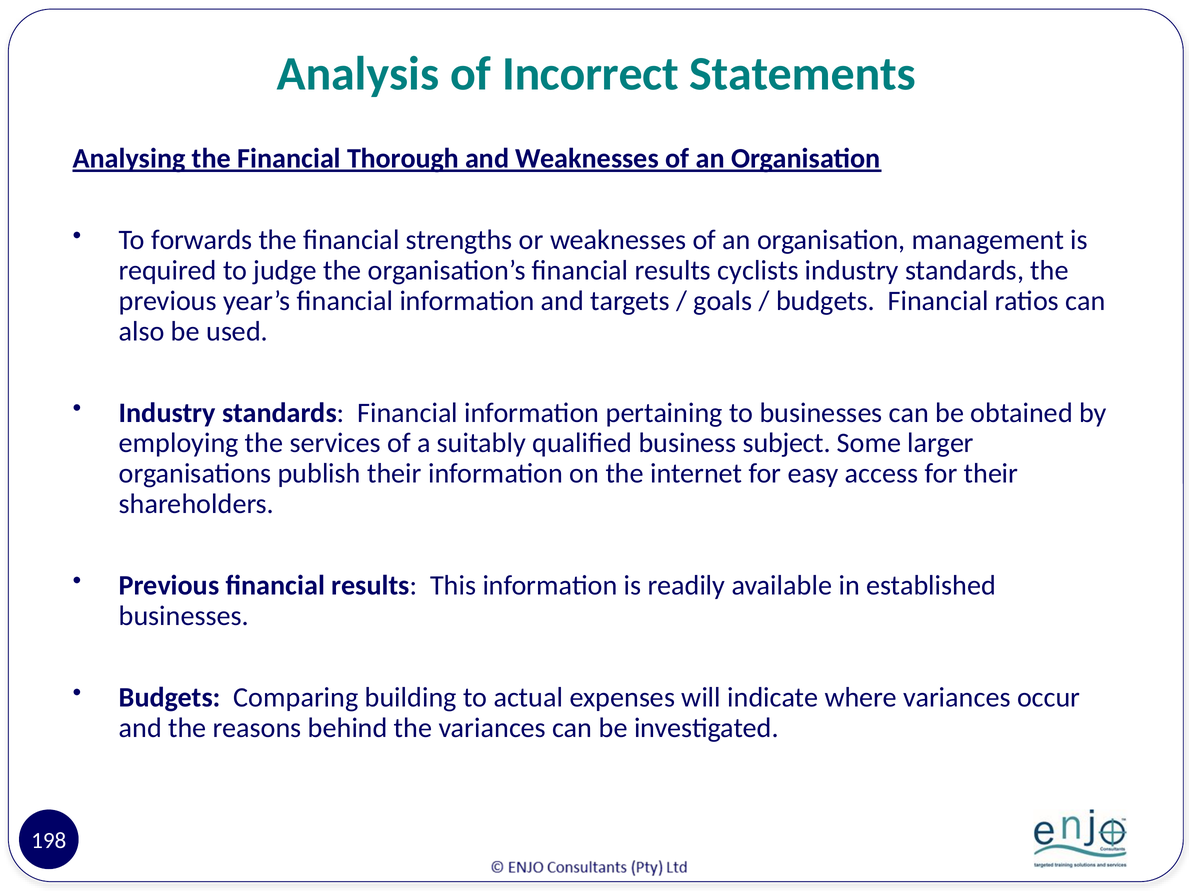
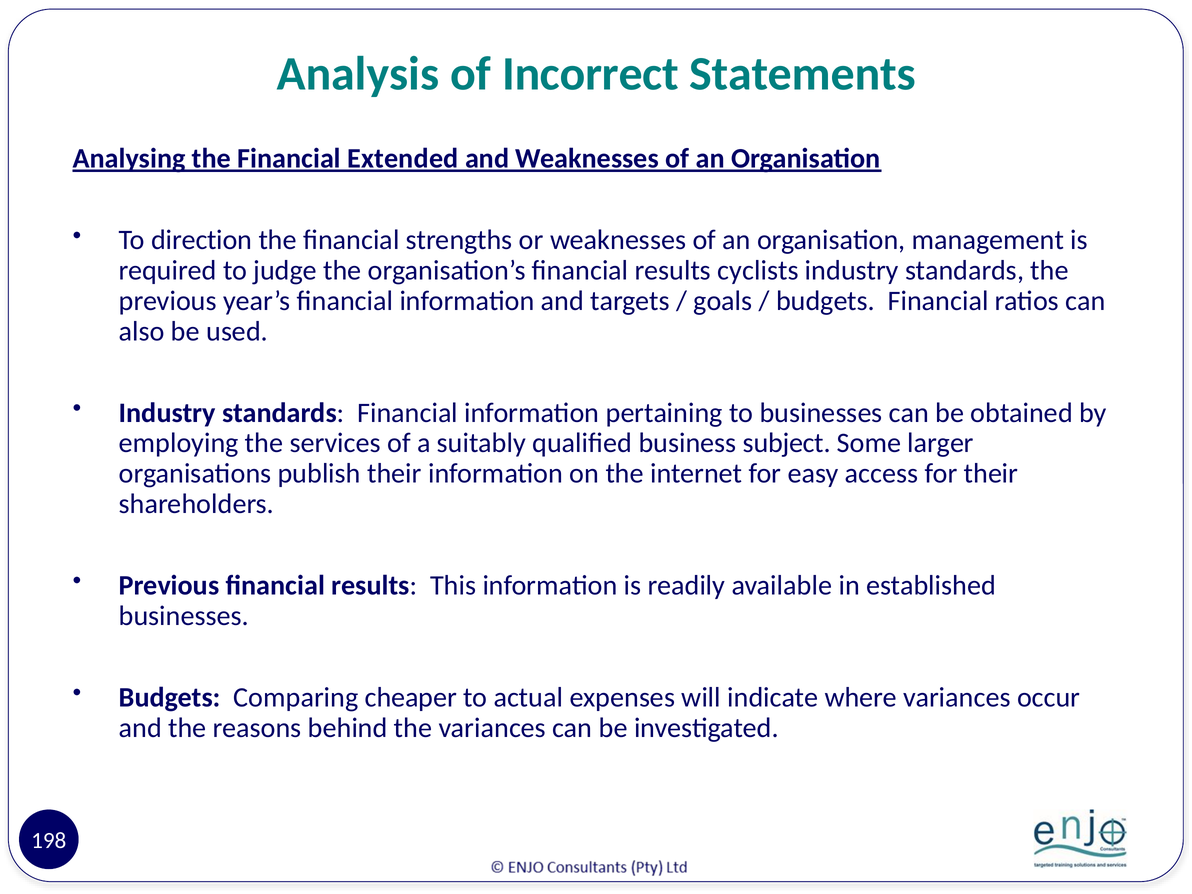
Thorough: Thorough -> Extended
forwards: forwards -> direction
building: building -> cheaper
